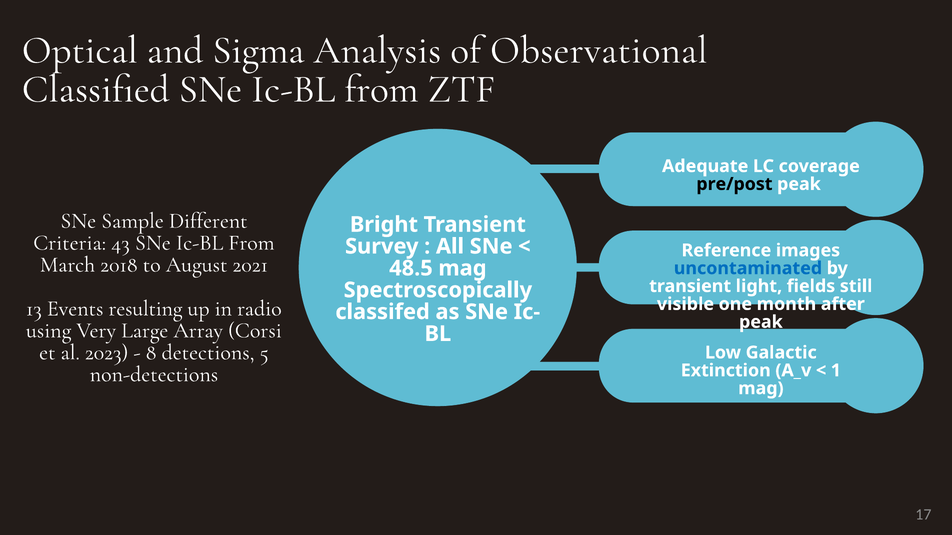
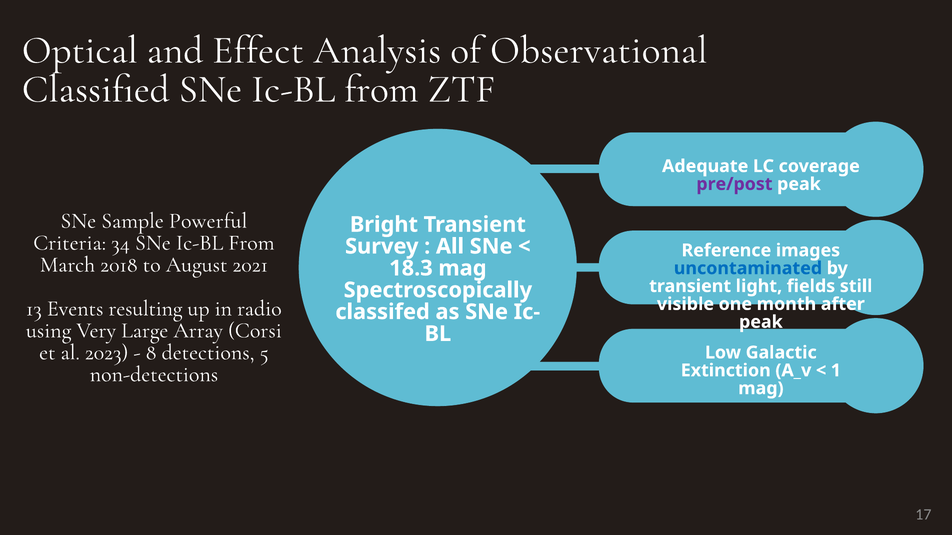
Sigma: Sigma -> Effect
pre/post colour: black -> purple
Different: Different -> Powerful
43: 43 -> 34
48.5: 48.5 -> 18.3
